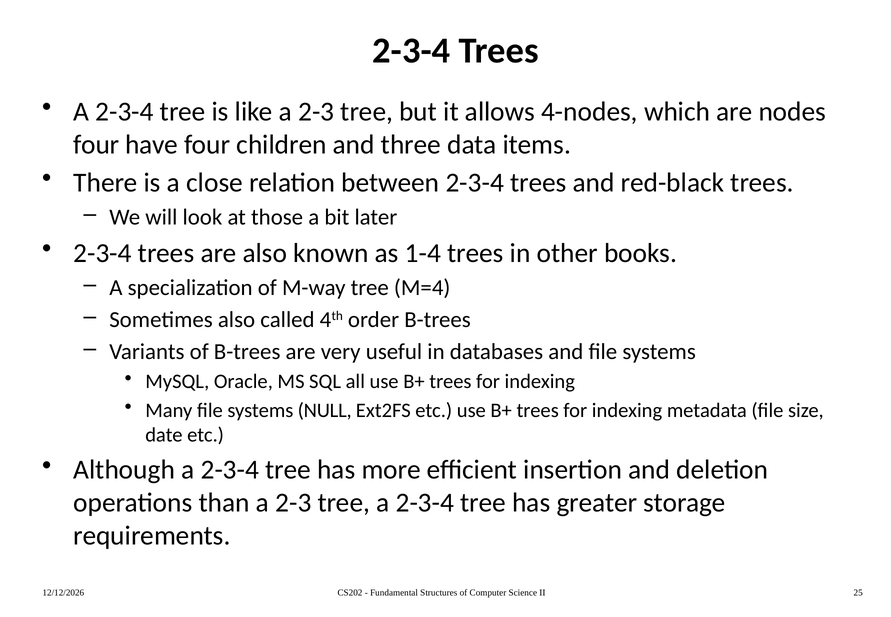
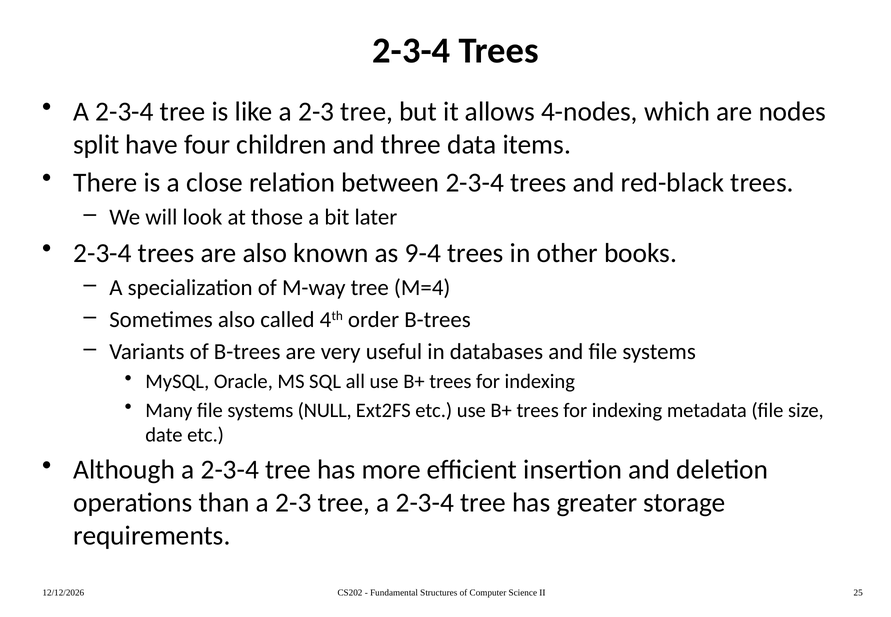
four at (96, 144): four -> split
1-4: 1-4 -> 9-4
